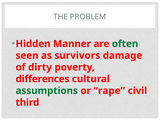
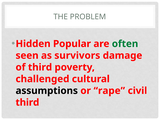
Manner: Manner -> Popular
of dirty: dirty -> third
differences: differences -> challenged
assumptions colour: green -> black
